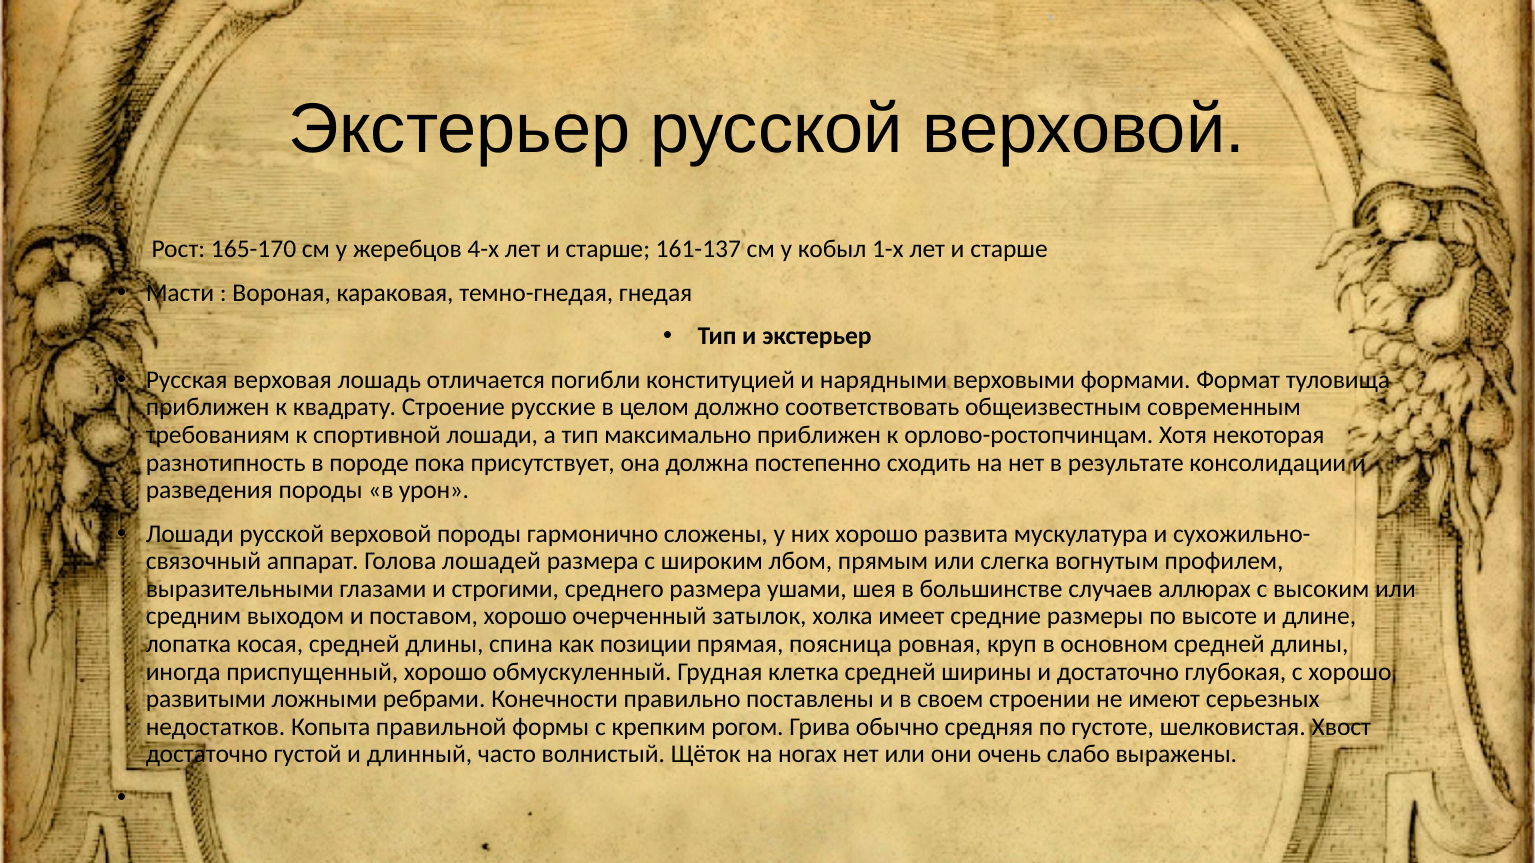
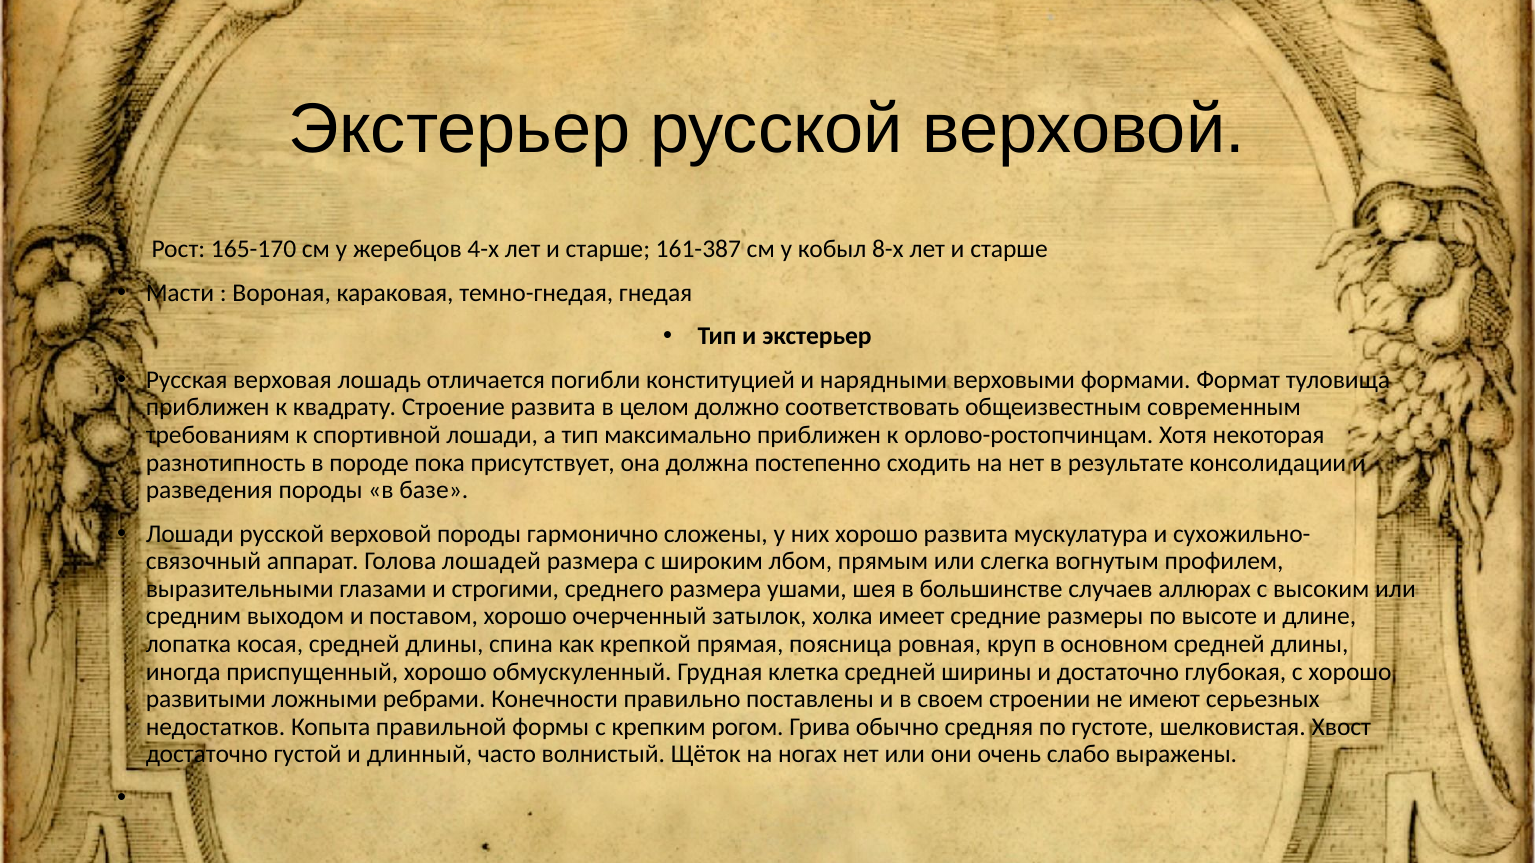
161-137: 161-137 -> 161-387
1-х: 1-х -> 8-х
Строение русские: русские -> развита
урон: урон -> базе
позиции: позиции -> крепкой
